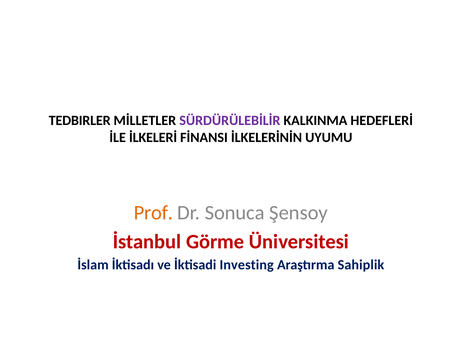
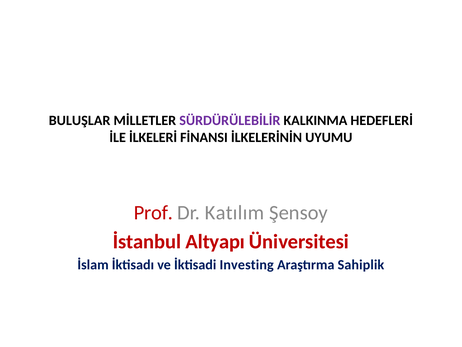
TEDBIRLER: TEDBIRLER -> BULUŞLAR
Prof colour: orange -> red
Sonuca: Sonuca -> Katılım
Görme: Görme -> Altyapı
